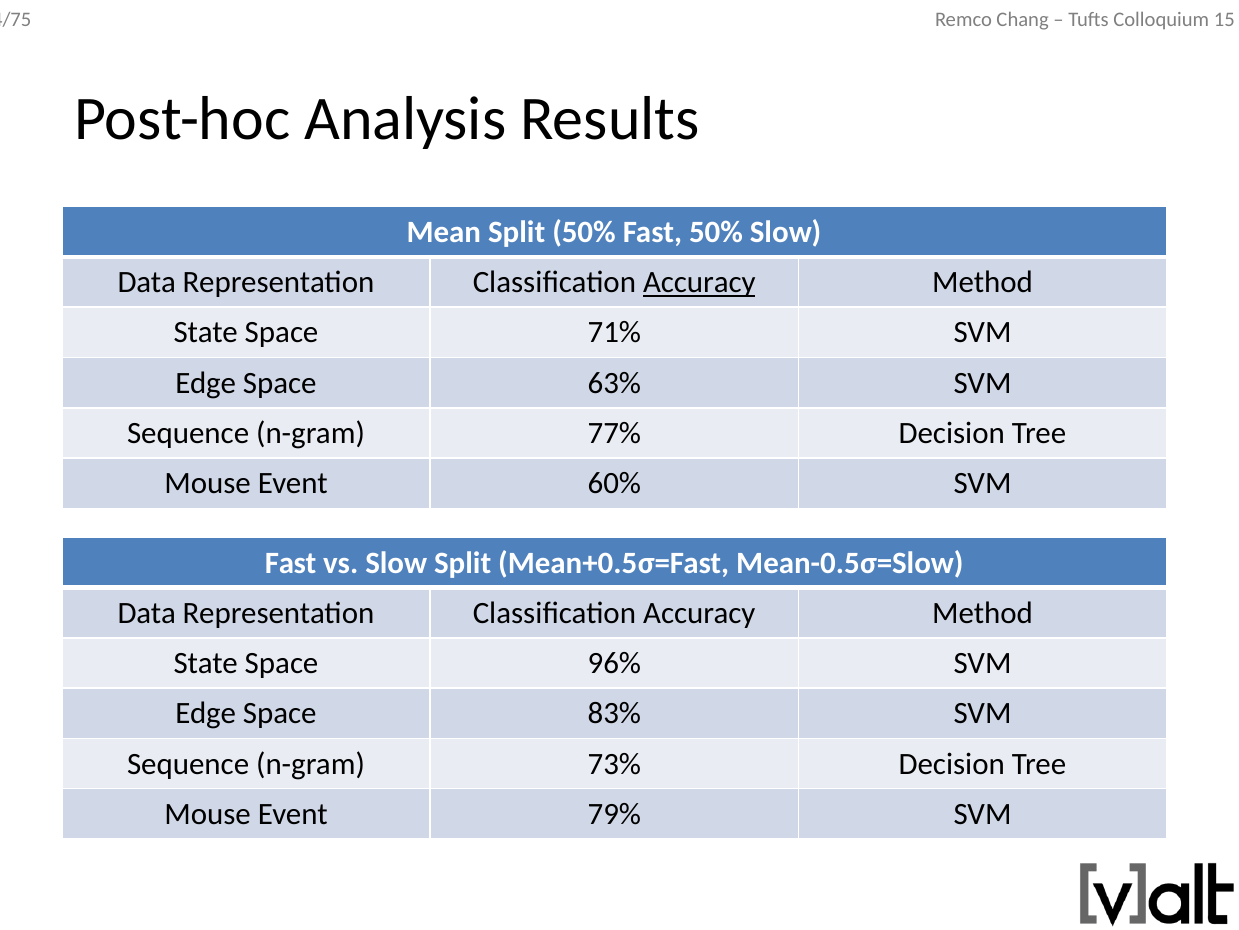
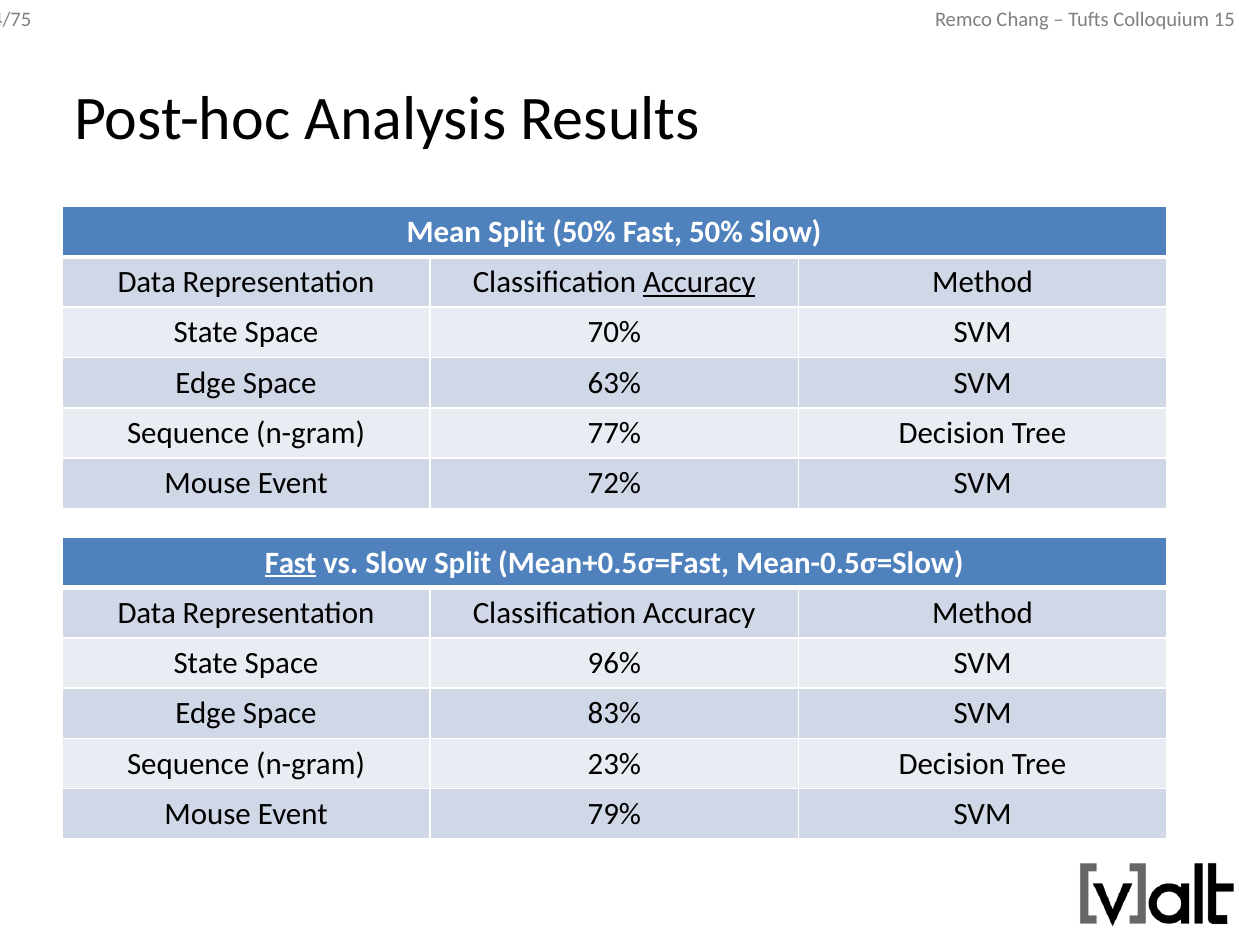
71%: 71% -> 70%
60%: 60% -> 72%
Fast at (291, 562) underline: none -> present
73%: 73% -> 23%
